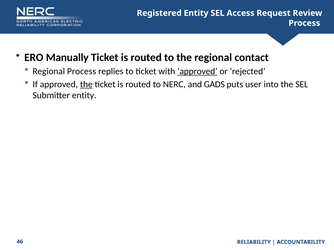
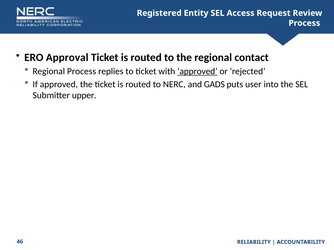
Manually: Manually -> Approval
the at (86, 84) underline: present -> none
Submitter entity: entity -> upper
